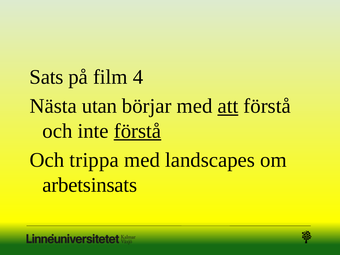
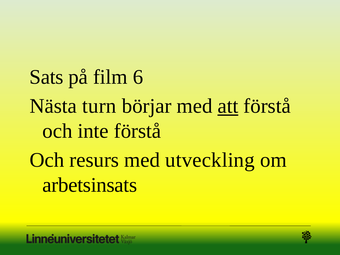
4: 4 -> 6
utan: utan -> turn
förstå at (137, 131) underline: present -> none
trippa: trippa -> resurs
landscapes: landscapes -> utveckling
